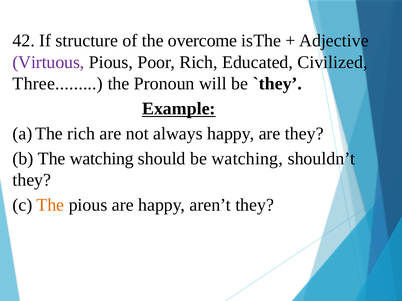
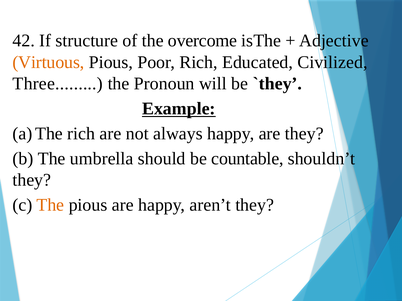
Virtuous colour: purple -> orange
The watching: watching -> umbrella
be watching: watching -> countable
